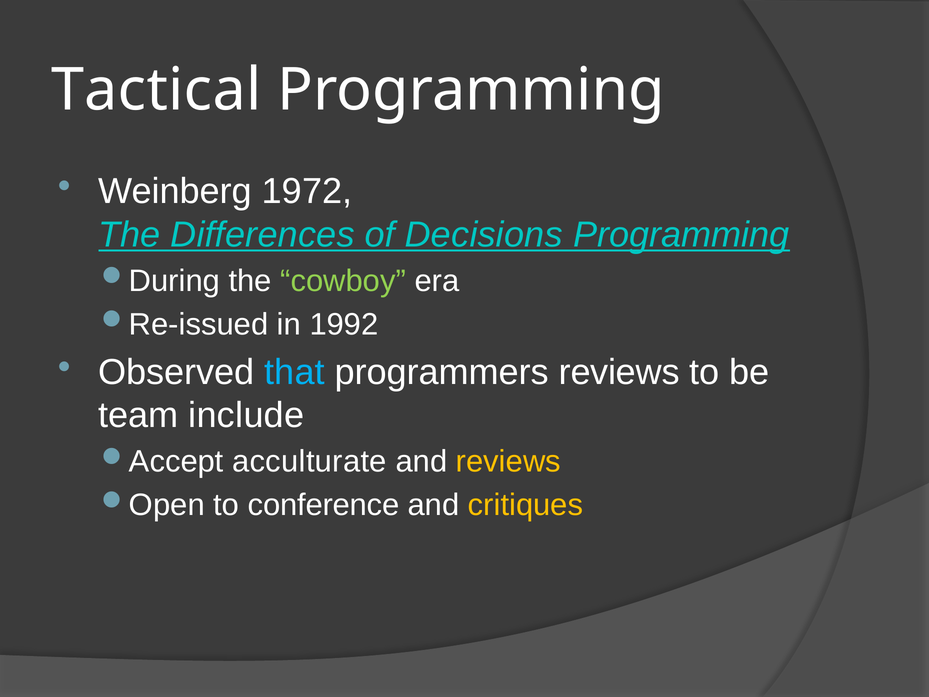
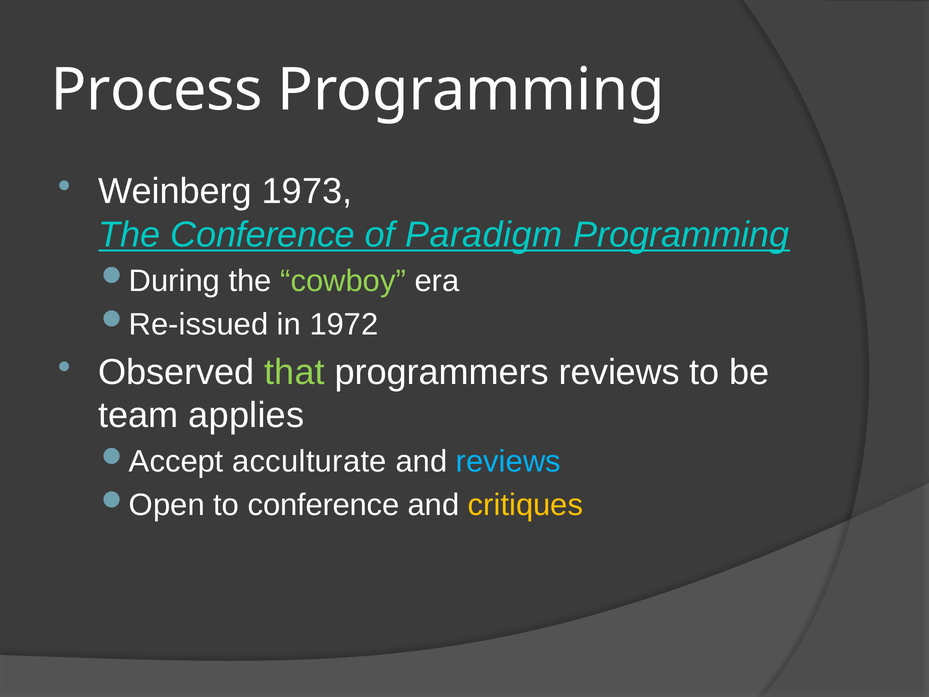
Tactical: Tactical -> Process
1972: 1972 -> 1973
The Differences: Differences -> Conference
Decisions: Decisions -> Paradigm
1992: 1992 -> 1972
that colour: light blue -> light green
include: include -> applies
reviews at (508, 462) colour: yellow -> light blue
